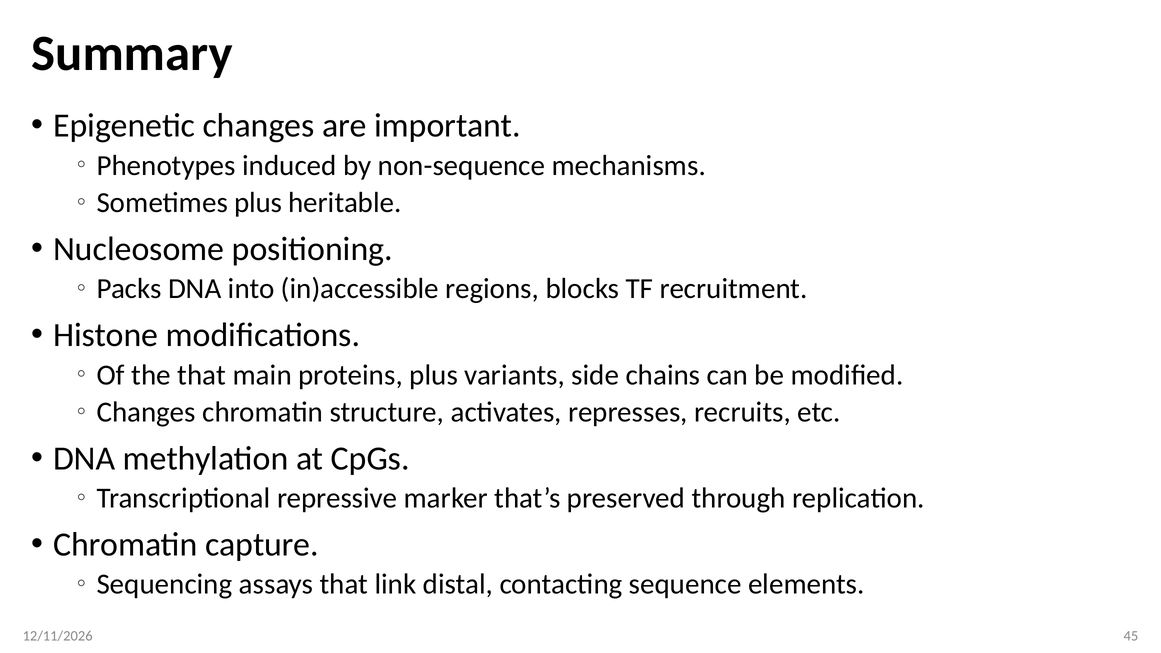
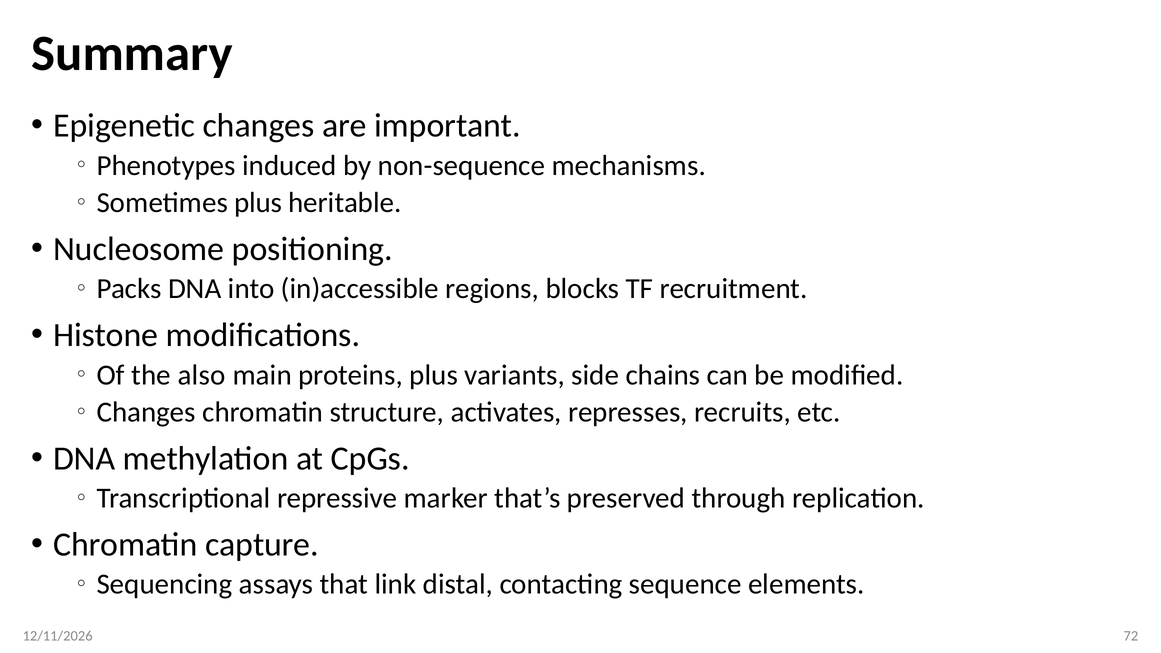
the that: that -> also
45: 45 -> 72
